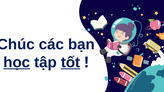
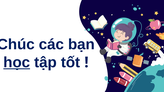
tốt underline: present -> none
